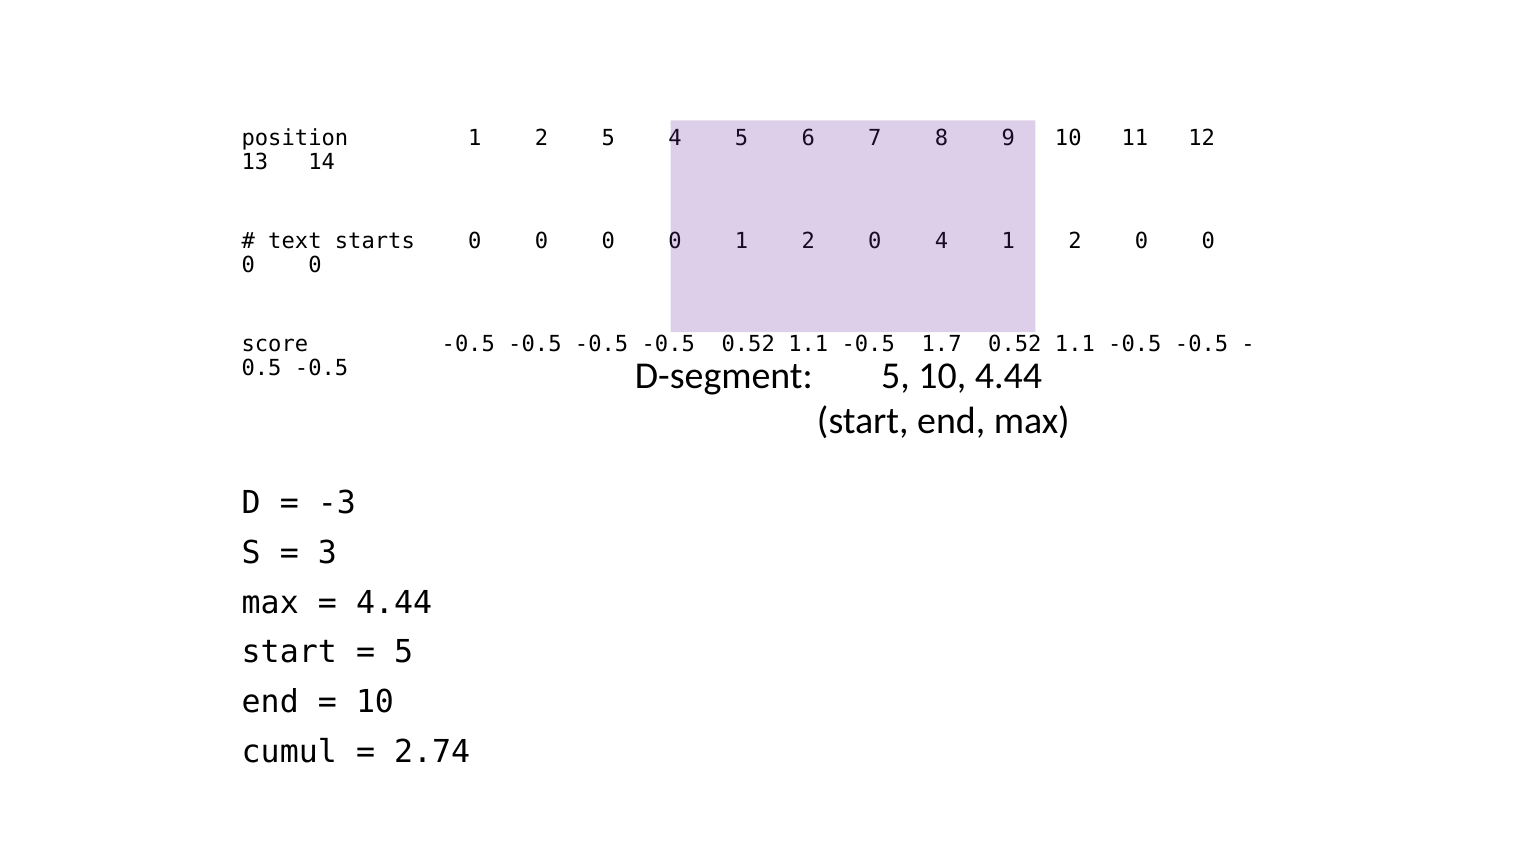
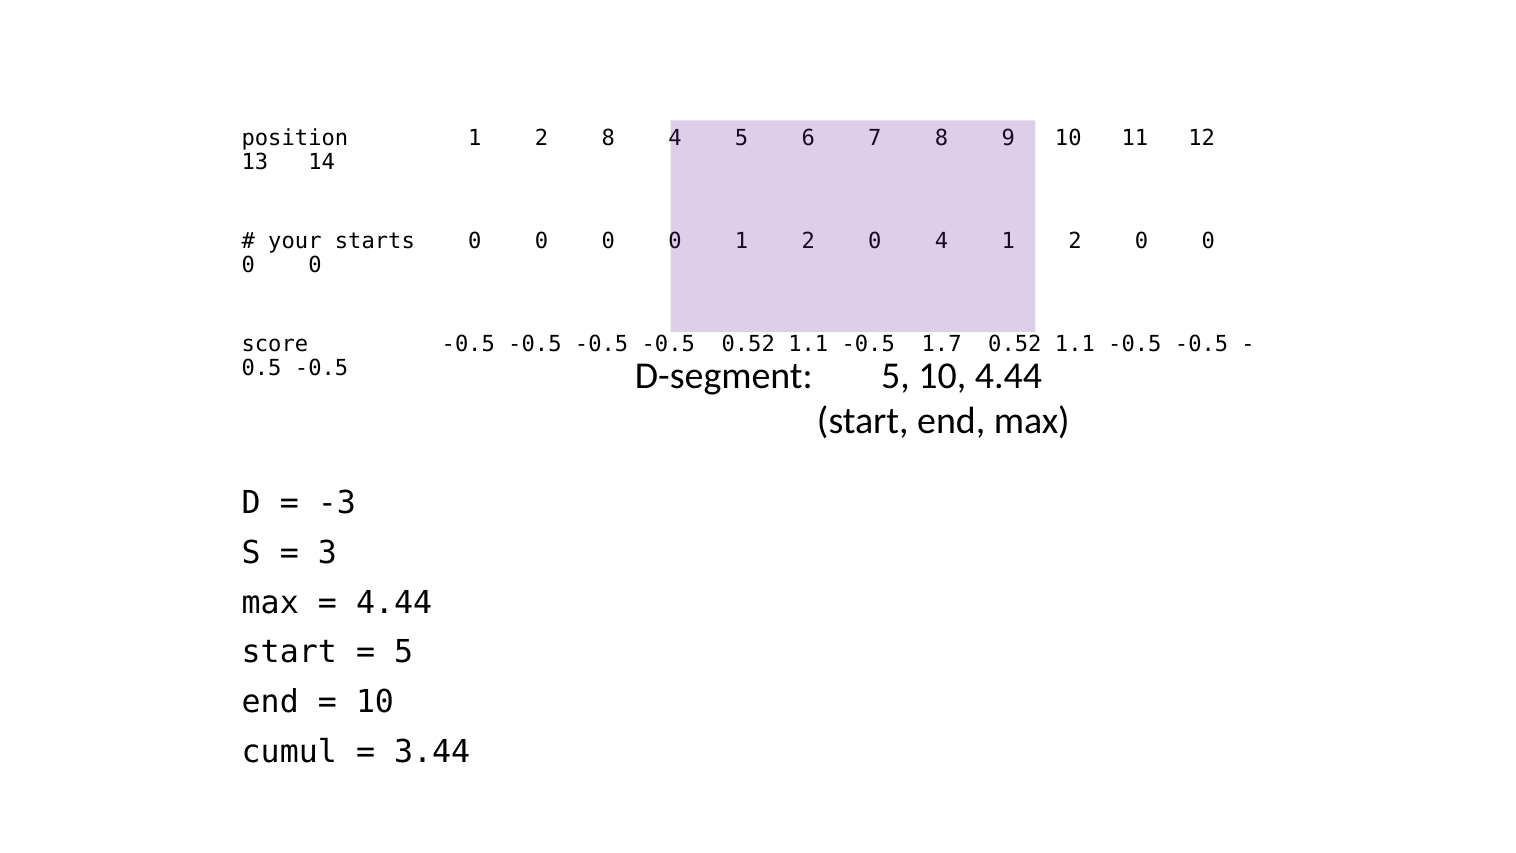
2 5: 5 -> 8
text: text -> your
2.74: 2.74 -> 3.44
